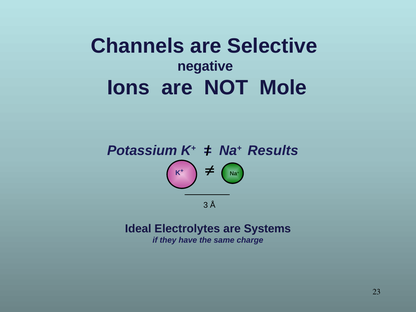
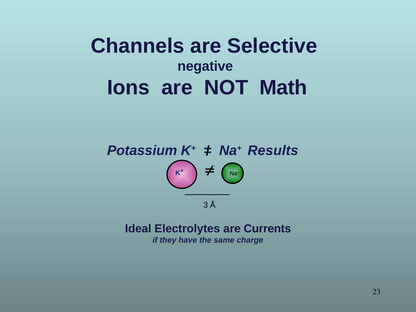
Mole: Mole -> Math
Systems: Systems -> Currents
